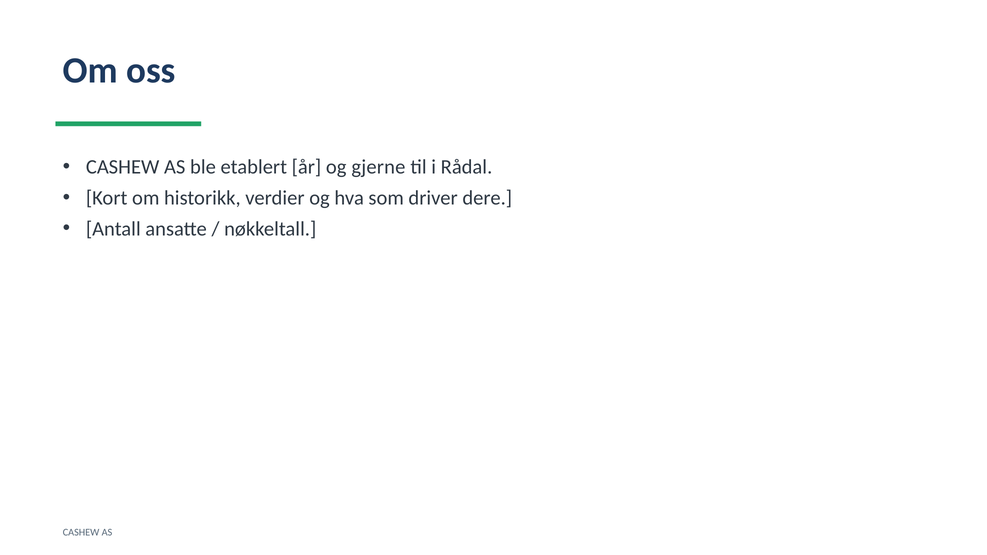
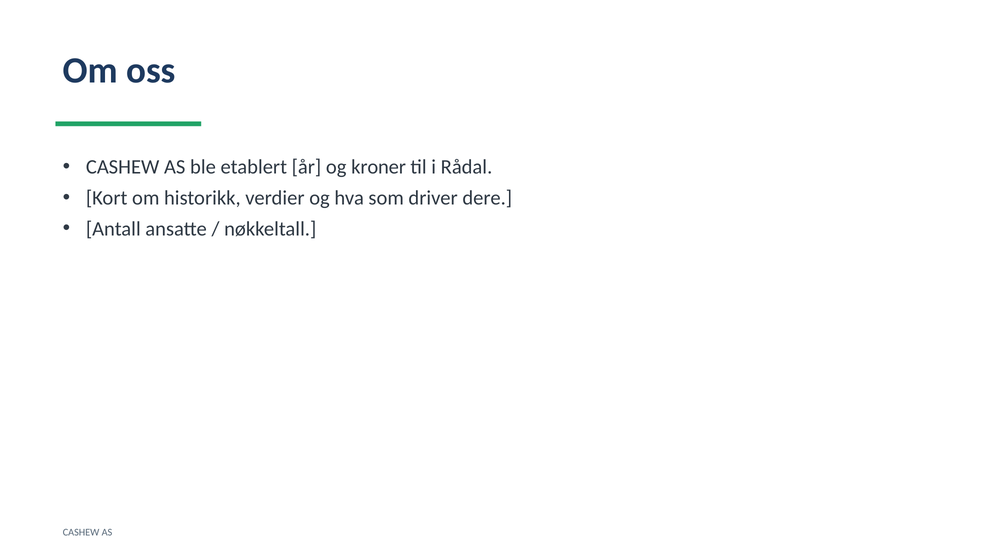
gjerne: gjerne -> kroner
